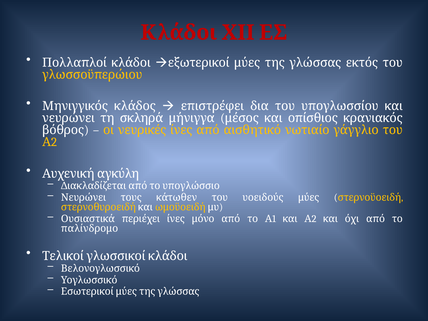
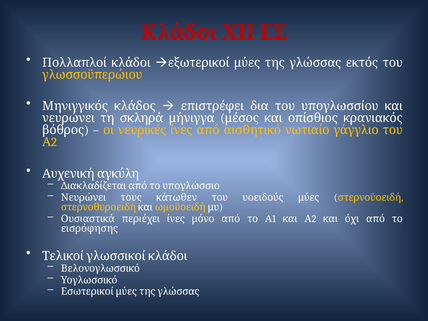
παλίνδρομο: παλίνδρομο -> εισρόφησης
